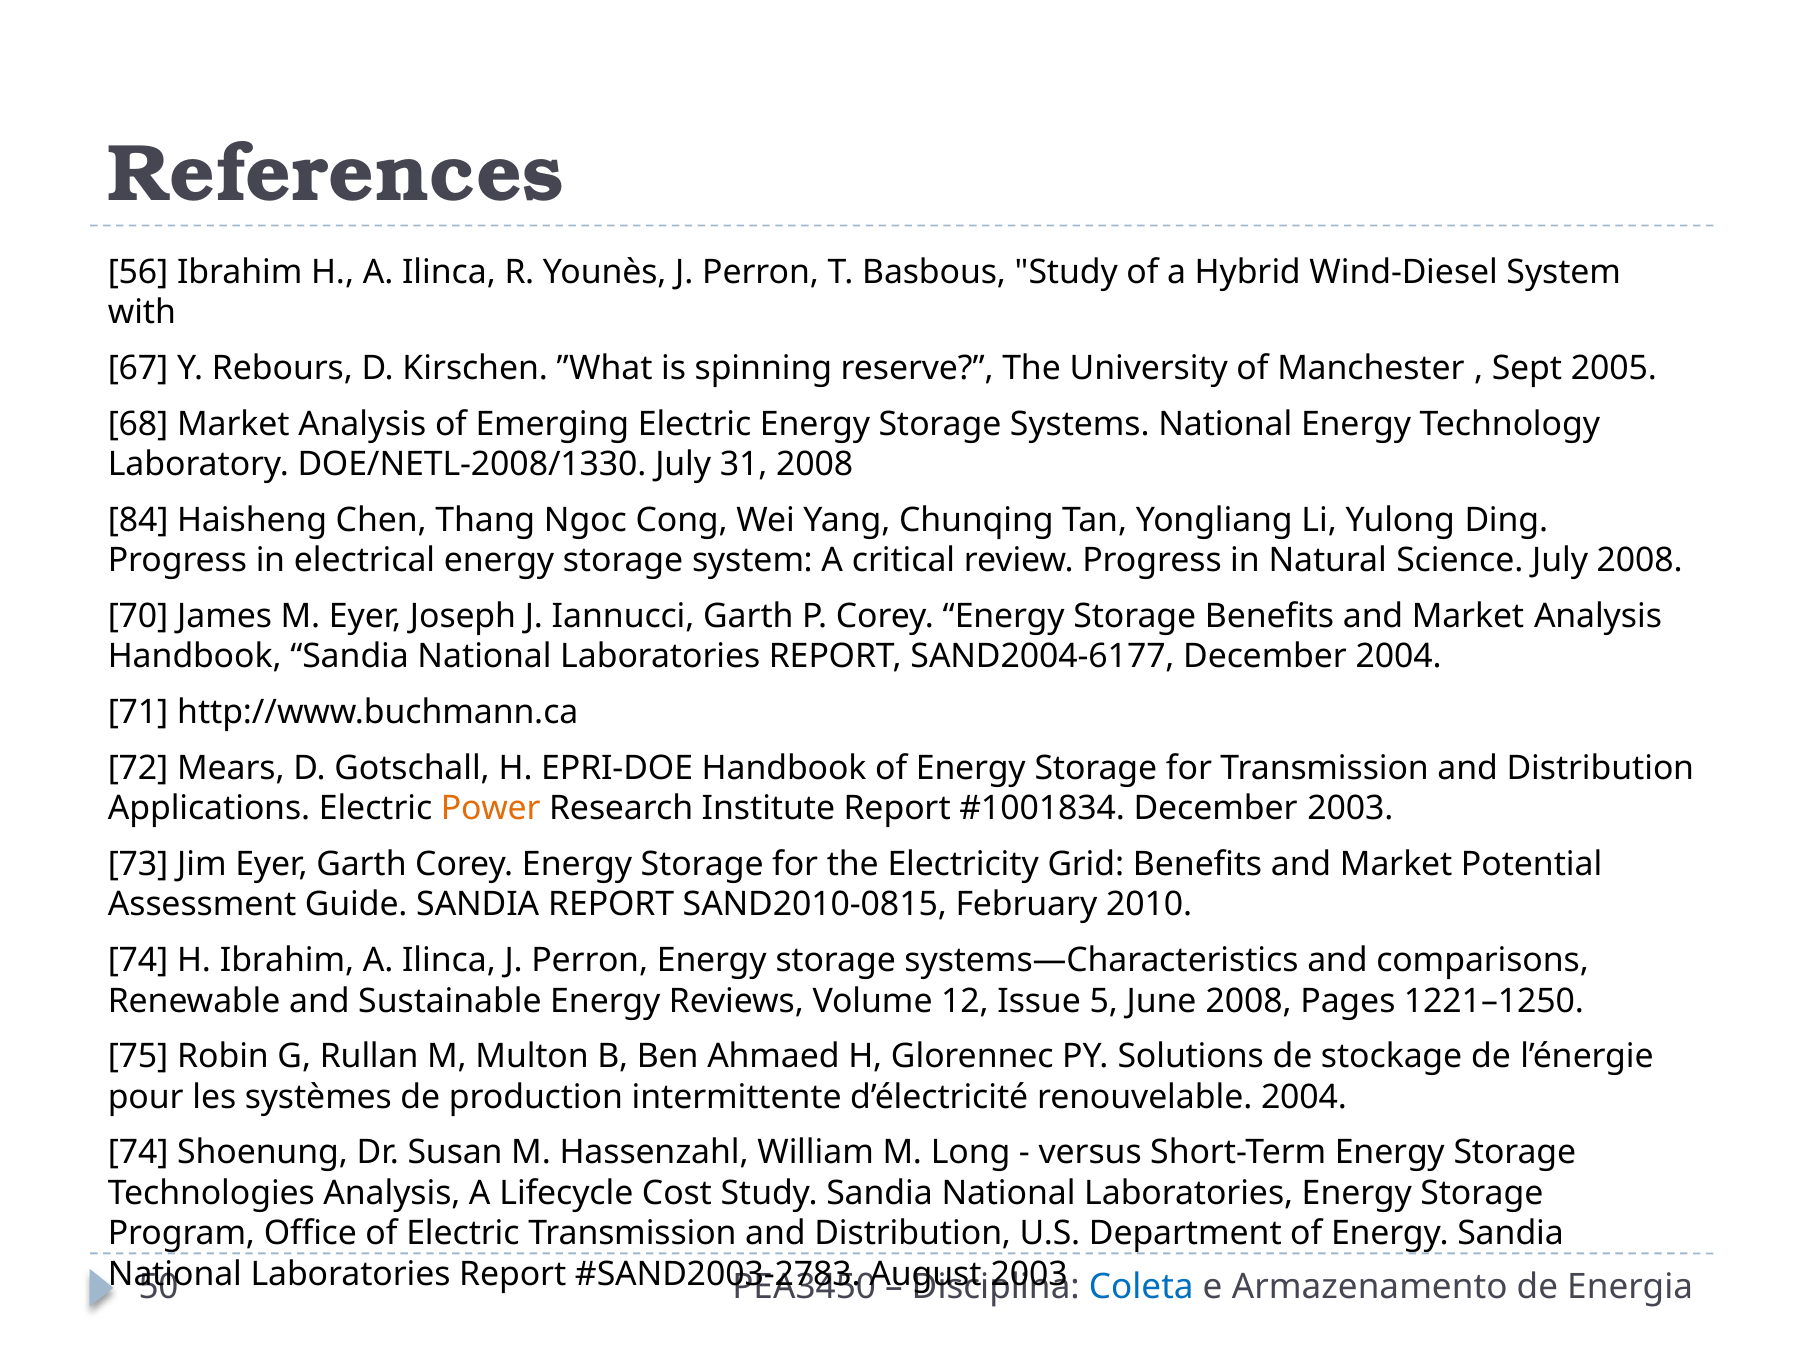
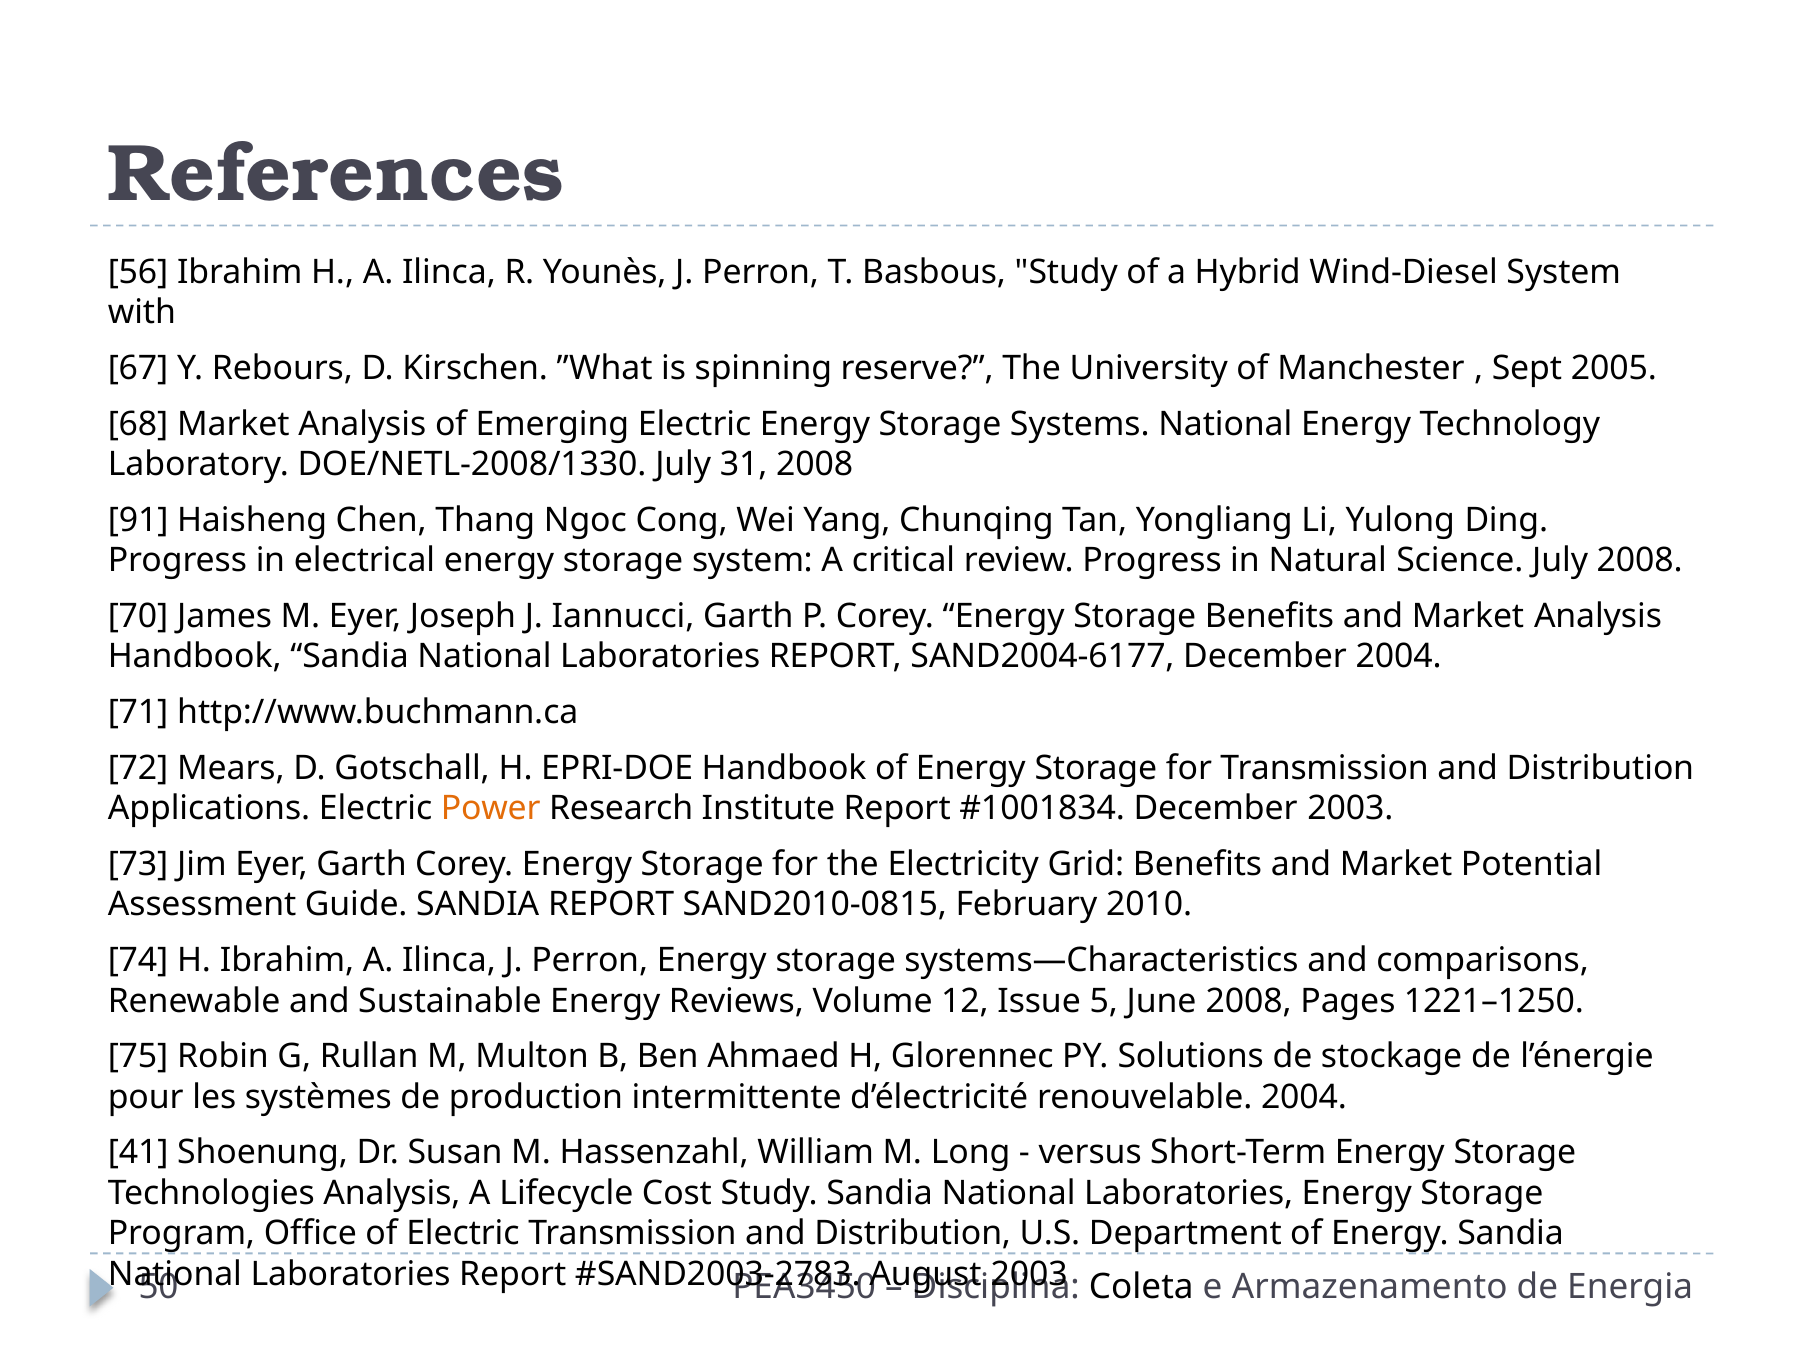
84: 84 -> 91
74 at (138, 1153): 74 -> 41
Coleta colour: blue -> black
